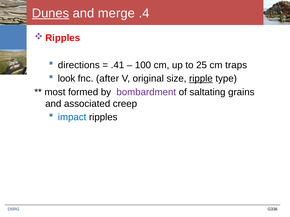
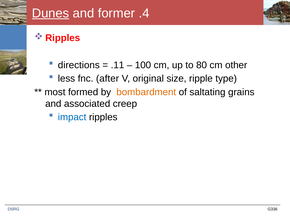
merge: merge -> former
.41: .41 -> .11
25: 25 -> 80
traps: traps -> other
look: look -> less
ripple underline: present -> none
bombardment colour: purple -> orange
